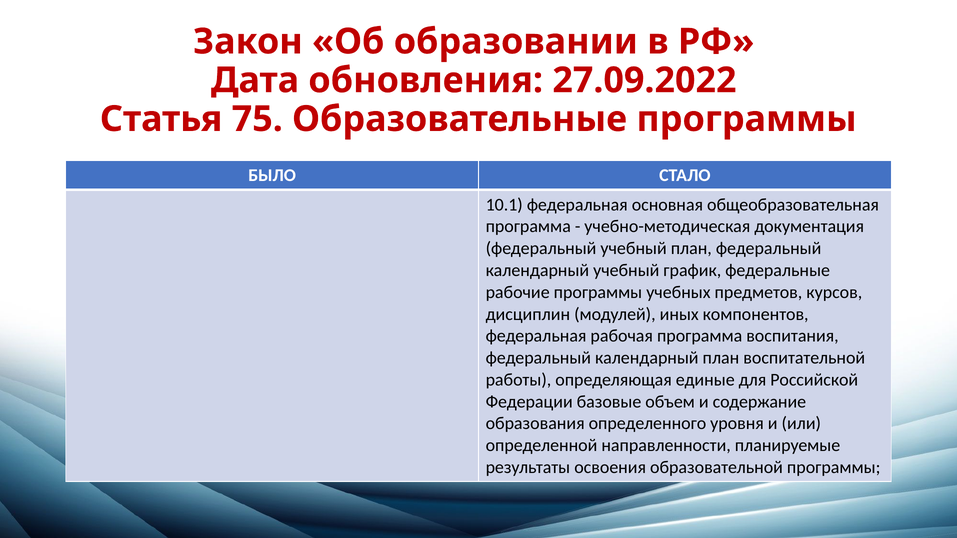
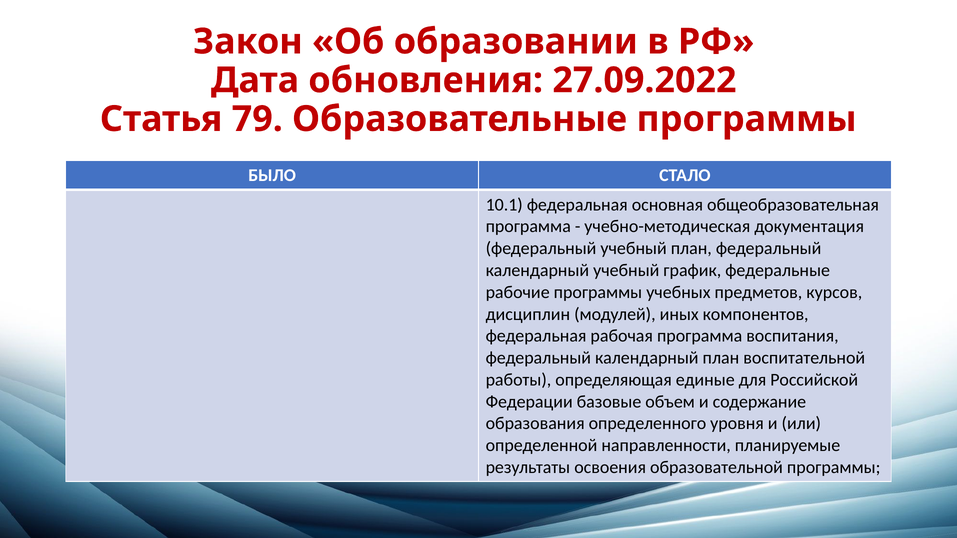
75: 75 -> 79
